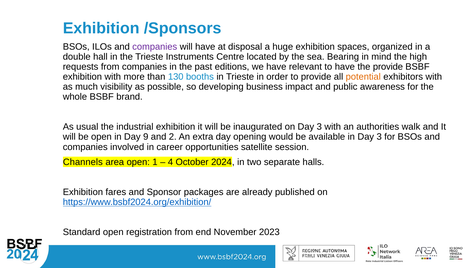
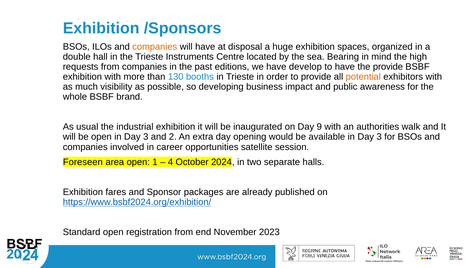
companies at (155, 47) colour: purple -> orange
relevant: relevant -> develop
on Day 3: 3 -> 9
open in Day 9: 9 -> 3
Channels: Channels -> Foreseen
